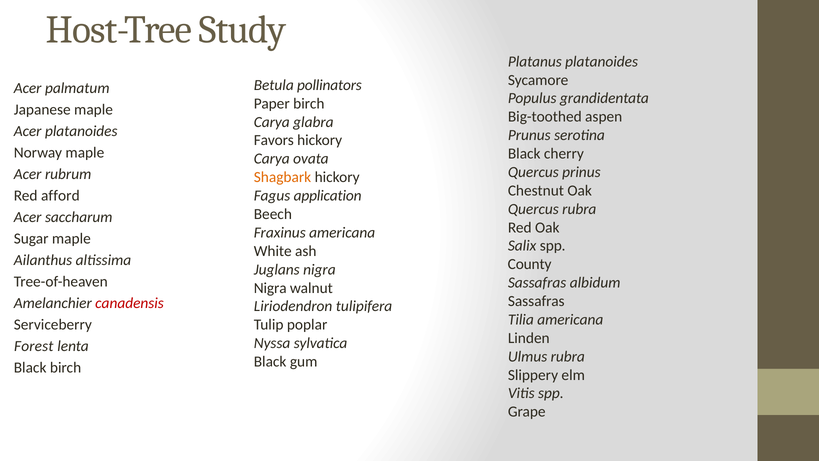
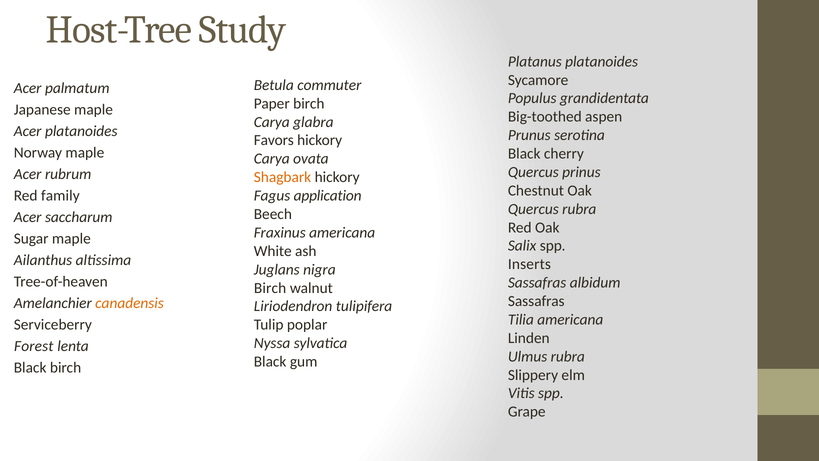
pollinators: pollinators -> commuter
afford: afford -> family
County: County -> Inserts
Nigra at (270, 288): Nigra -> Birch
canadensis colour: red -> orange
